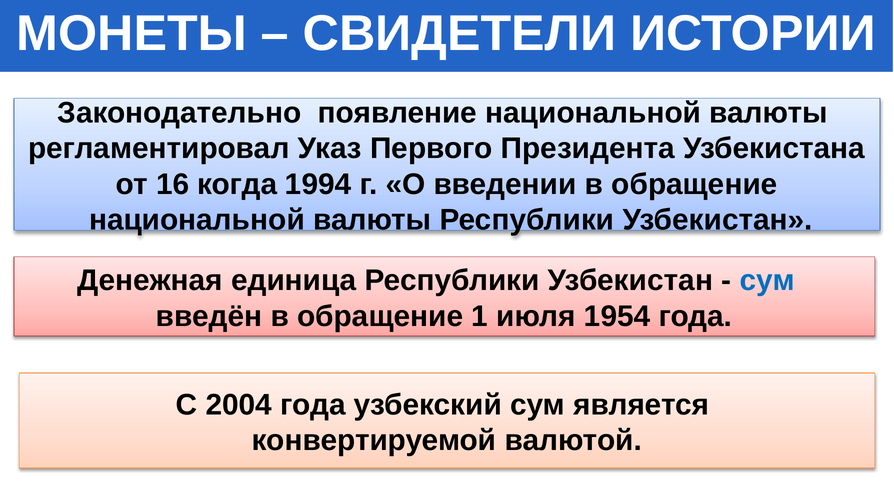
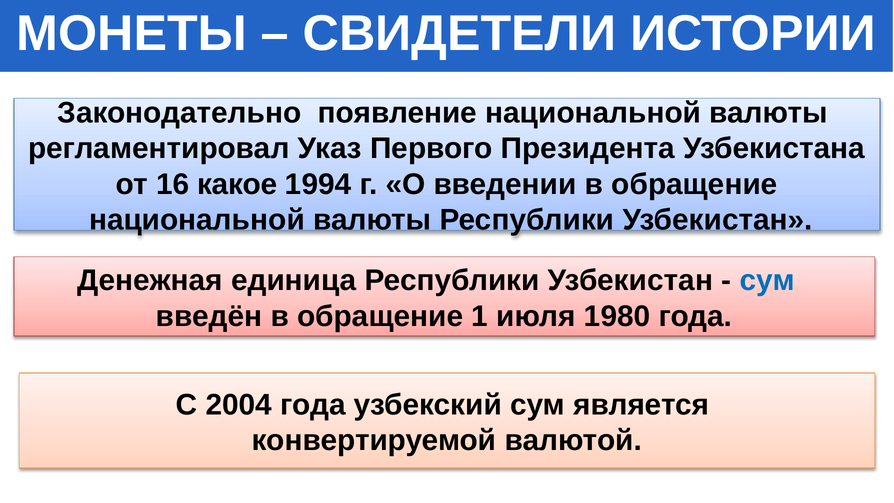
когда: когда -> какое
1954: 1954 -> 1980
